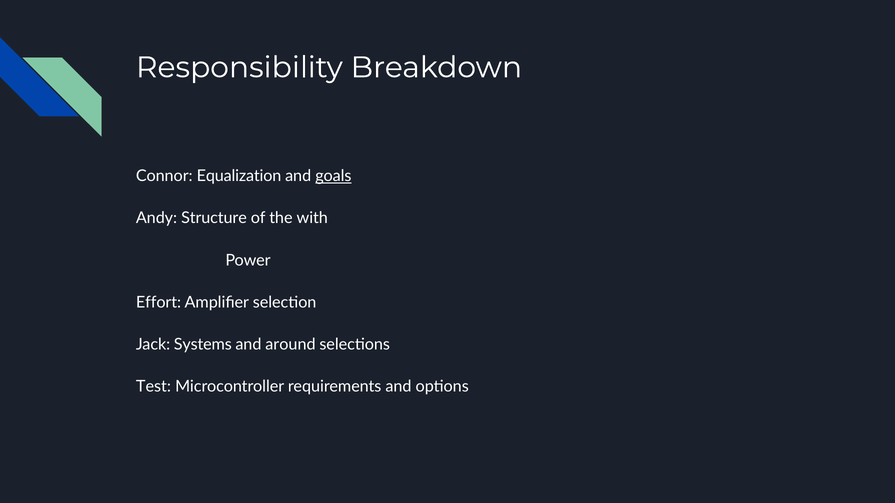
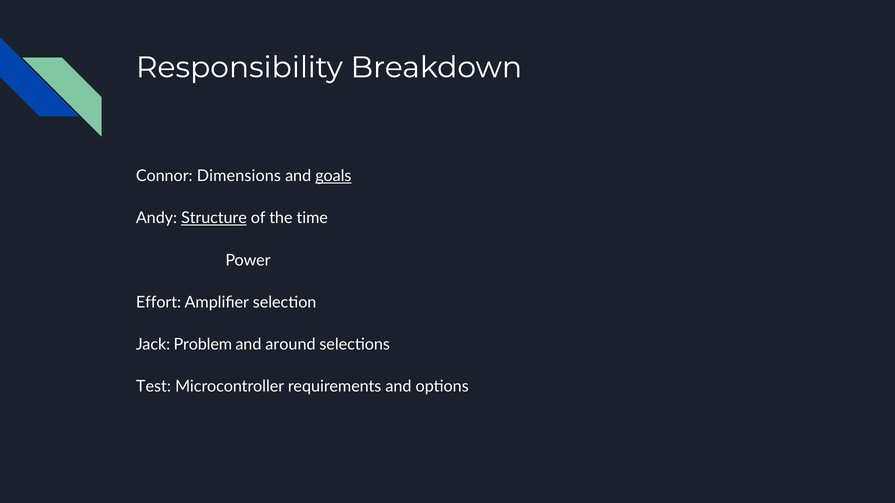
Equalization: Equalization -> Dimensions
Structure underline: none -> present
with: with -> time
Systems: Systems -> Problem
